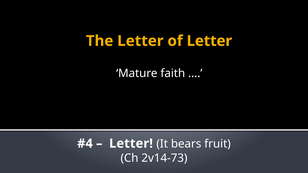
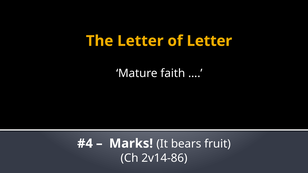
Letter at (131, 144): Letter -> Marks
2v14-73: 2v14-73 -> 2v14-86
